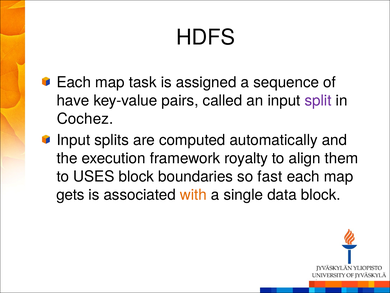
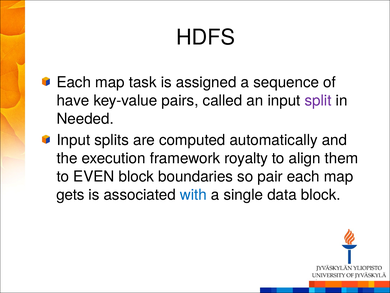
Cochez: Cochez -> Needed
USES: USES -> EVEN
fast: fast -> pair
with colour: orange -> blue
